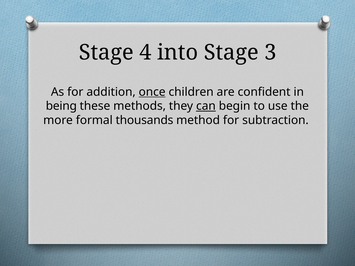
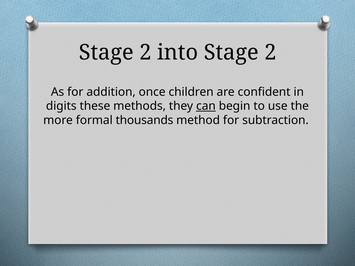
4 at (145, 53): 4 -> 2
into Stage 3: 3 -> 2
once underline: present -> none
being: being -> digits
